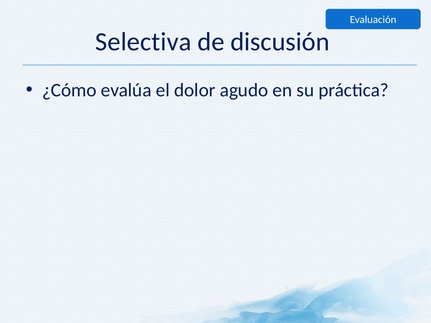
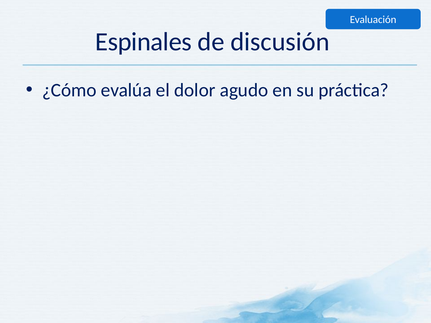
Selectiva: Selectiva -> Espinales
